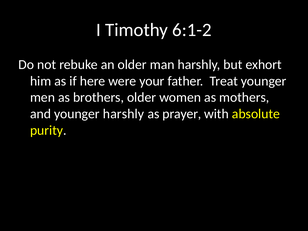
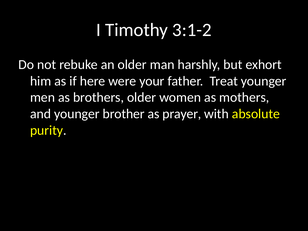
6:1-2: 6:1-2 -> 3:1-2
younger harshly: harshly -> brother
